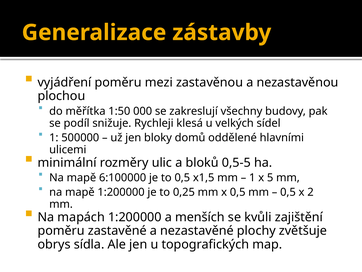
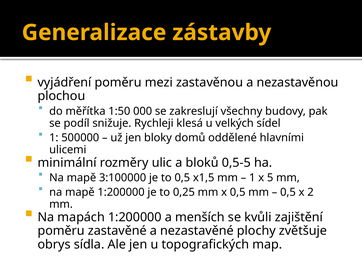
6:100000: 6:100000 -> 3:100000
